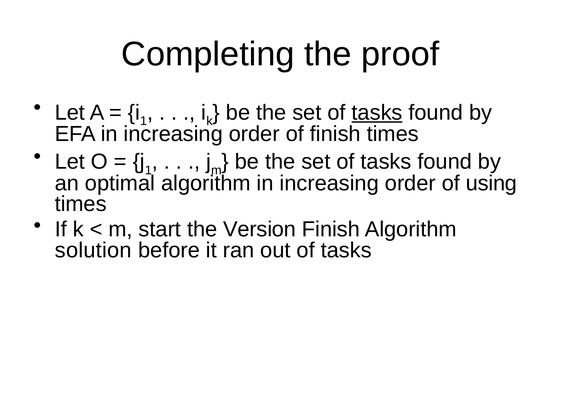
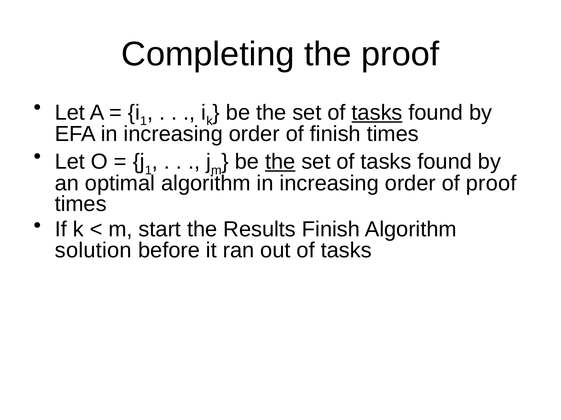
the at (280, 162) underline: none -> present
of using: using -> proof
Version: Version -> Results
